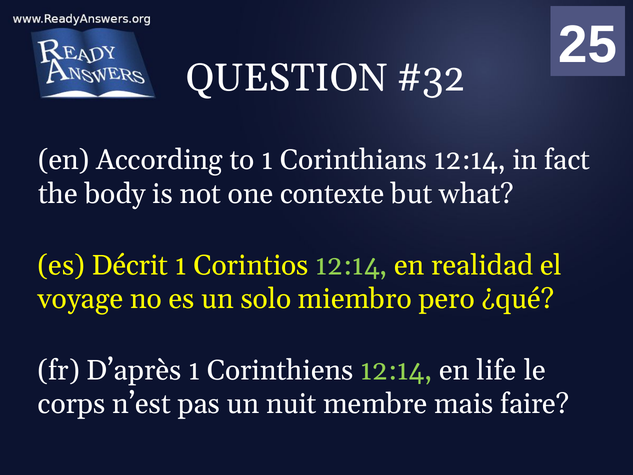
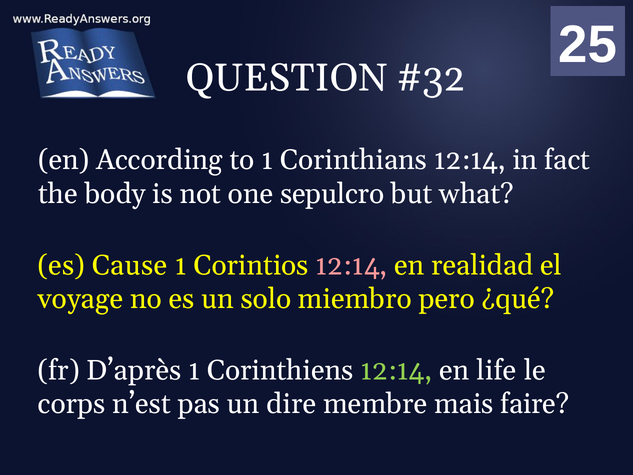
contexte: contexte -> sepulcro
Décrit: Décrit -> Cause
12:14 at (351, 265) colour: light green -> pink
nuit: nuit -> dire
